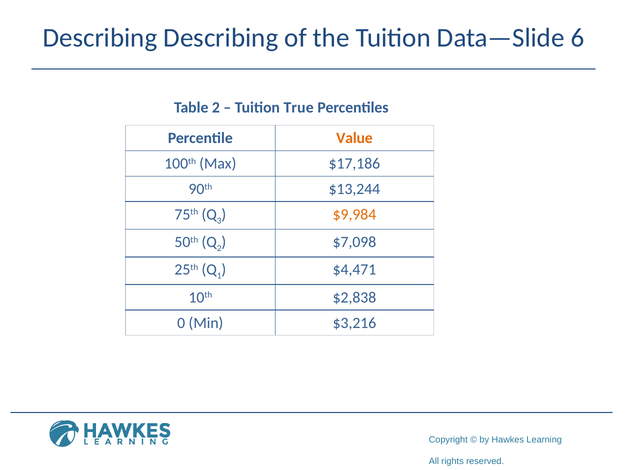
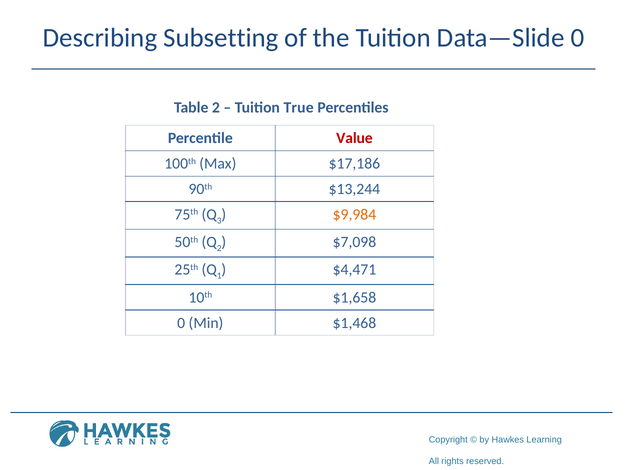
Describing Describing: Describing -> Subsetting
Data—Slide 6: 6 -> 0
Value colour: orange -> red
$2,838: $2,838 -> $1,658
$3,216: $3,216 -> $1,468
